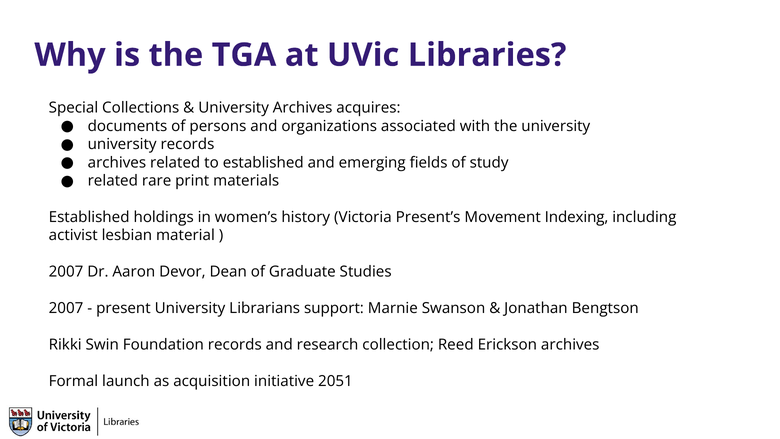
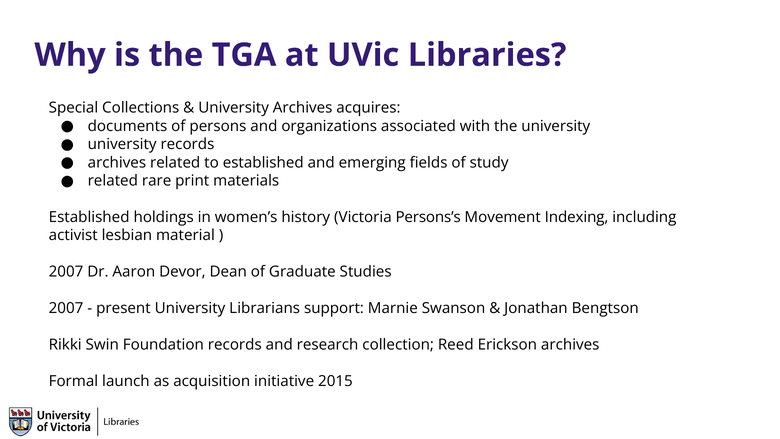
Present’s: Present’s -> Persons’s
2051: 2051 -> 2015
